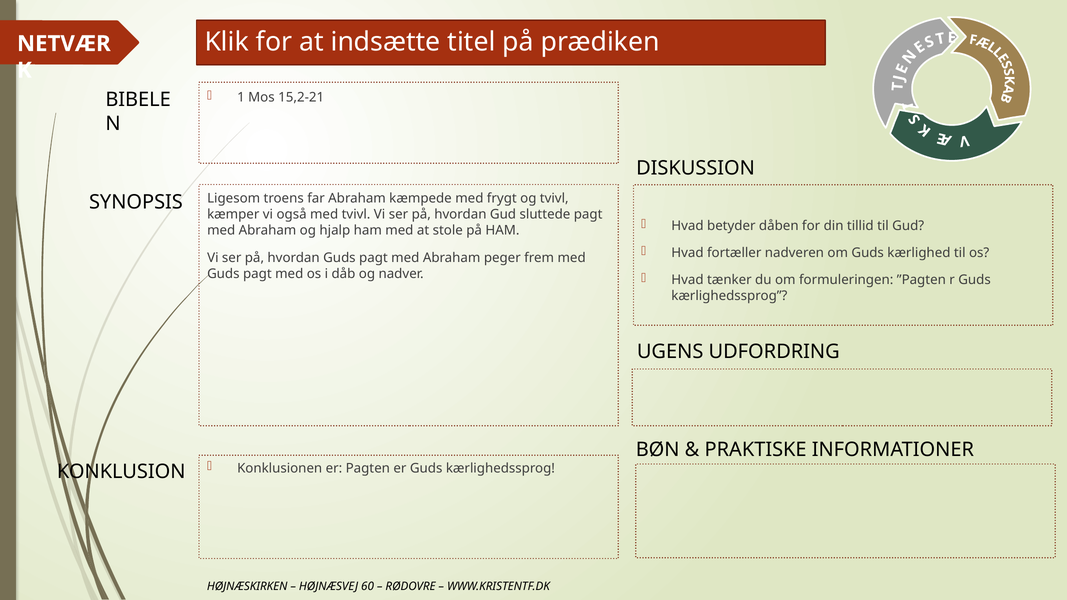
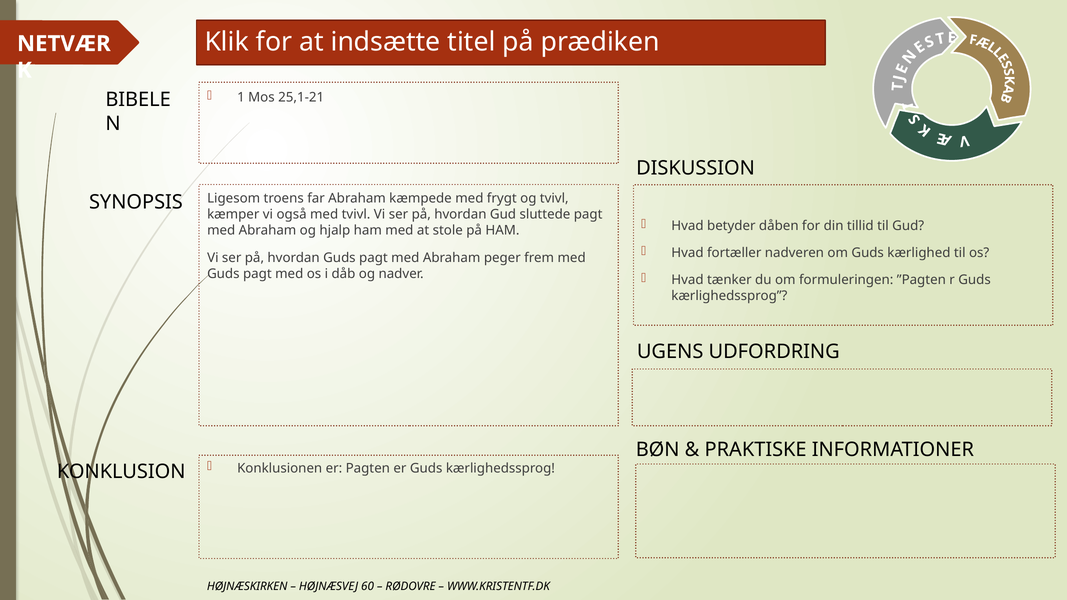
15,2-21: 15,2-21 -> 25,1-21
